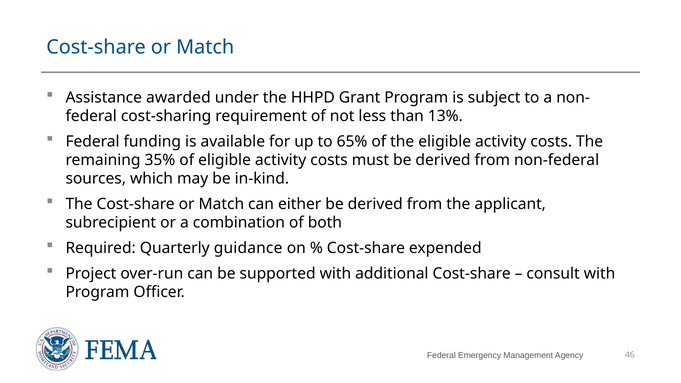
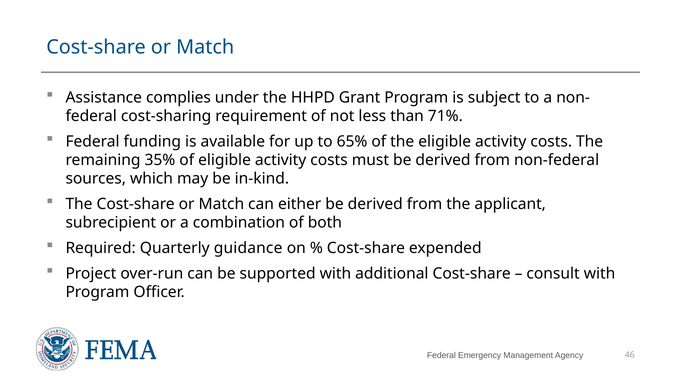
awarded: awarded -> complies
13%: 13% -> 71%
